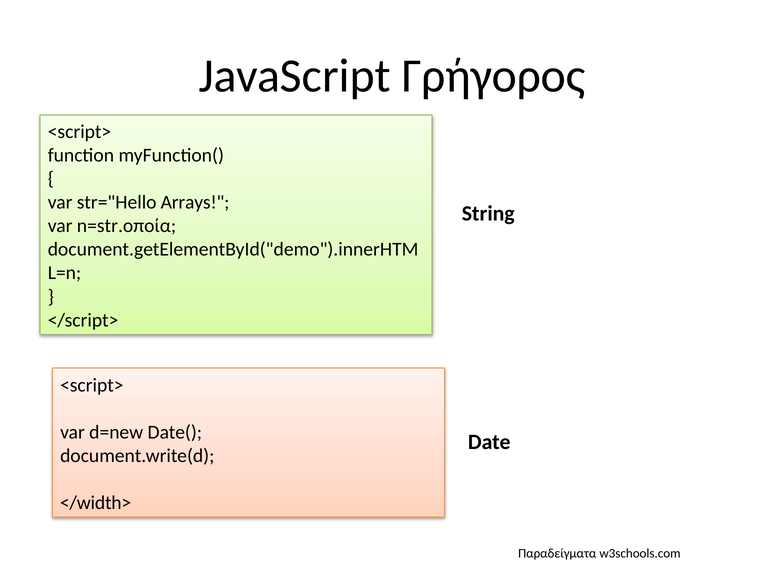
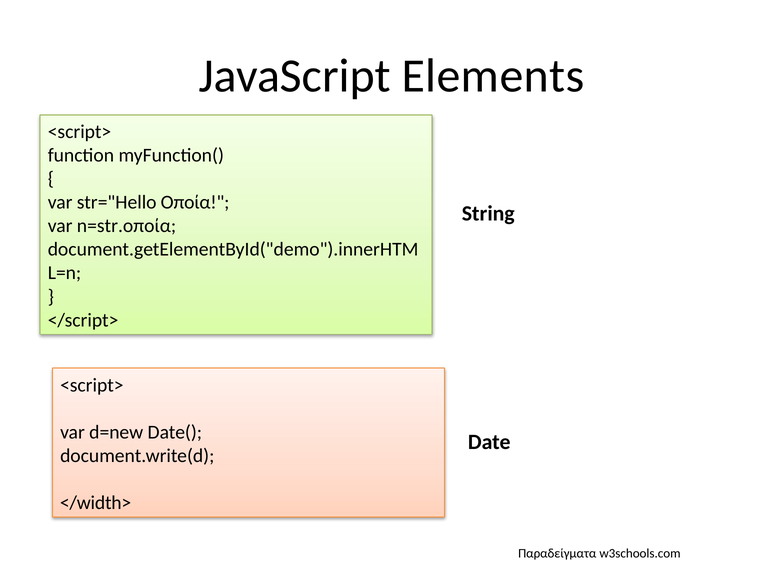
Γρήγορος: Γρήγορος -> Elements
Arrays: Arrays -> Οποία
